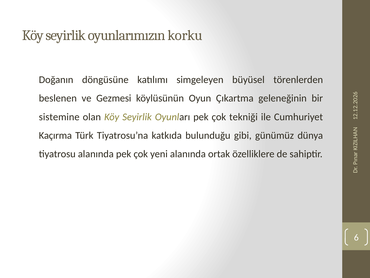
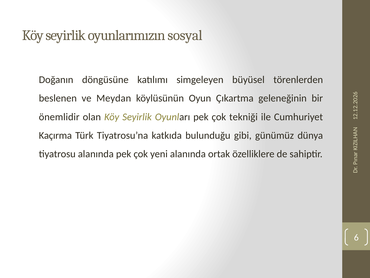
korku: korku -> sosyal
Gezmesi: Gezmesi -> Meydan
sistemine: sistemine -> önemlidir
